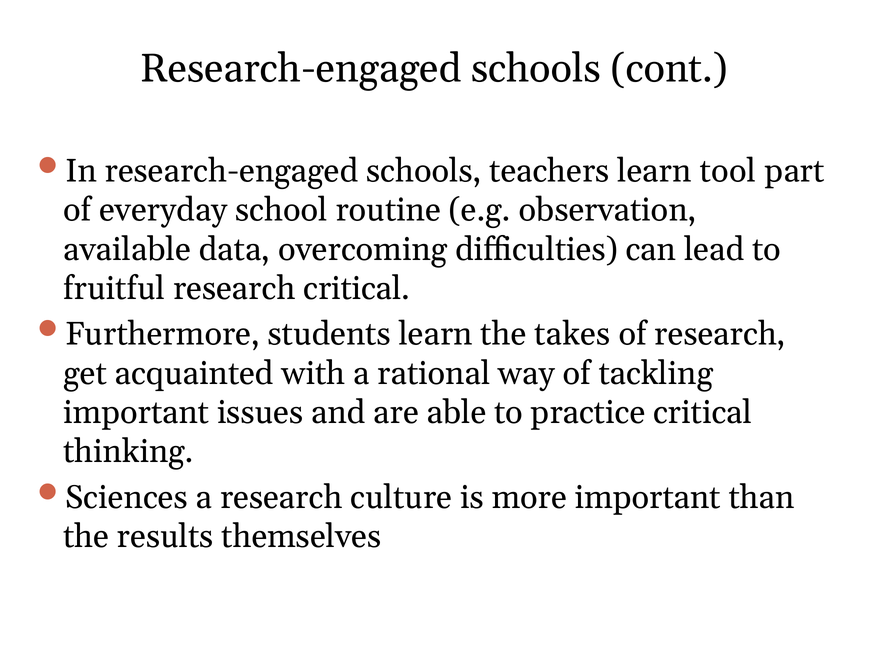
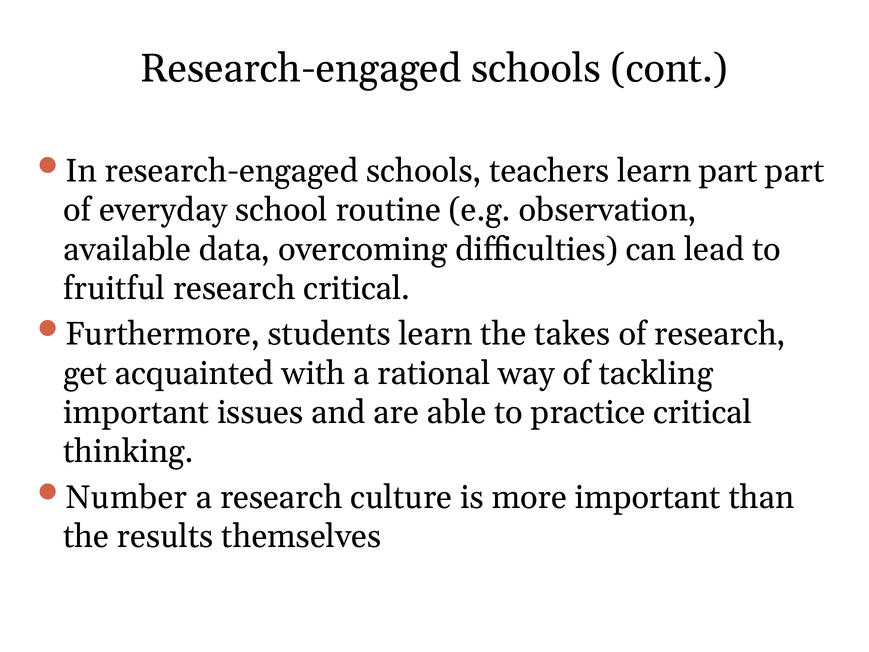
learn tool: tool -> part
Sciences: Sciences -> Number
